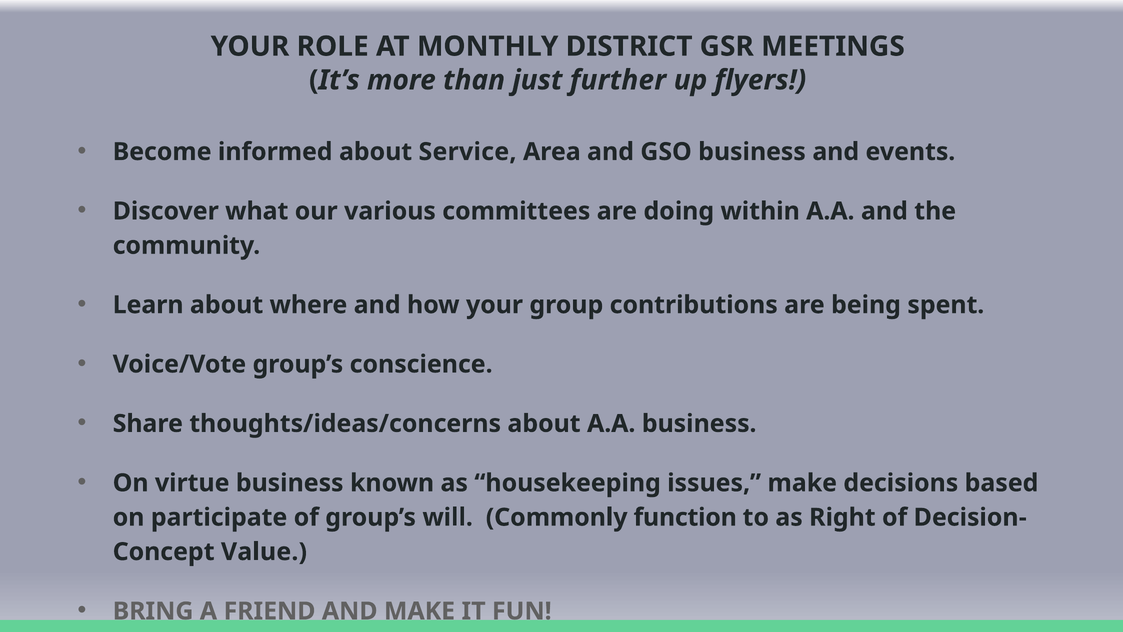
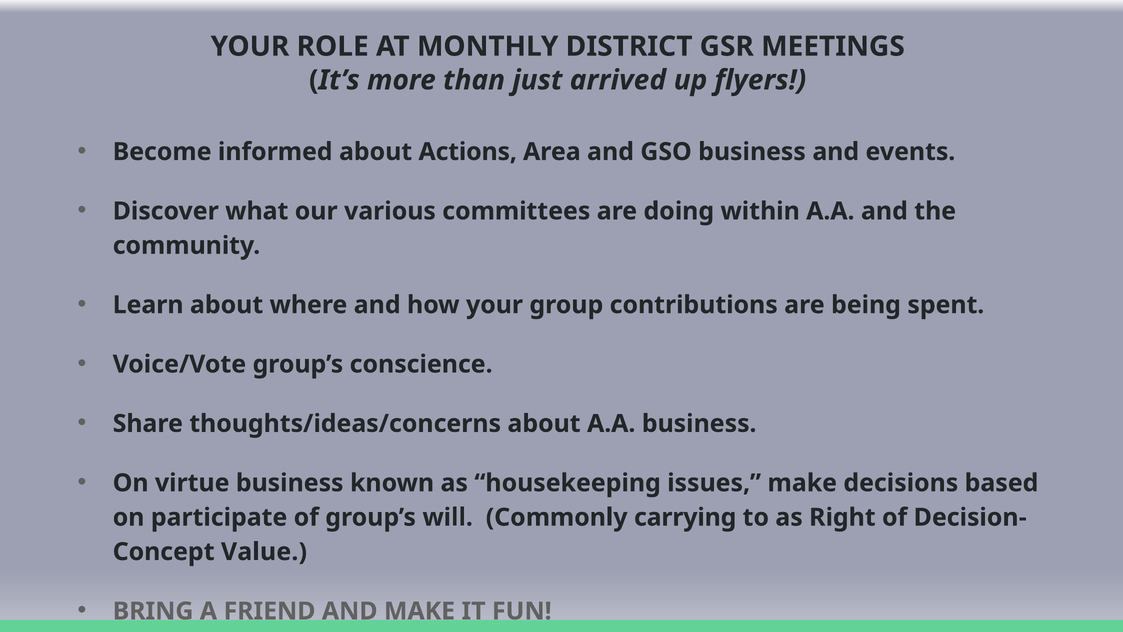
further: further -> arrived
Service: Service -> Actions
function: function -> carrying
